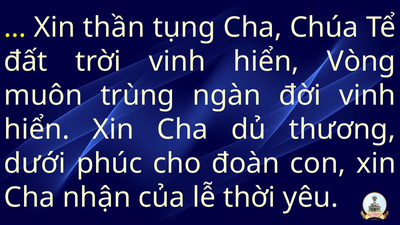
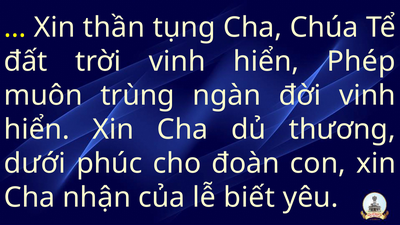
Vòng: Vòng -> Phép
thời: thời -> biết
